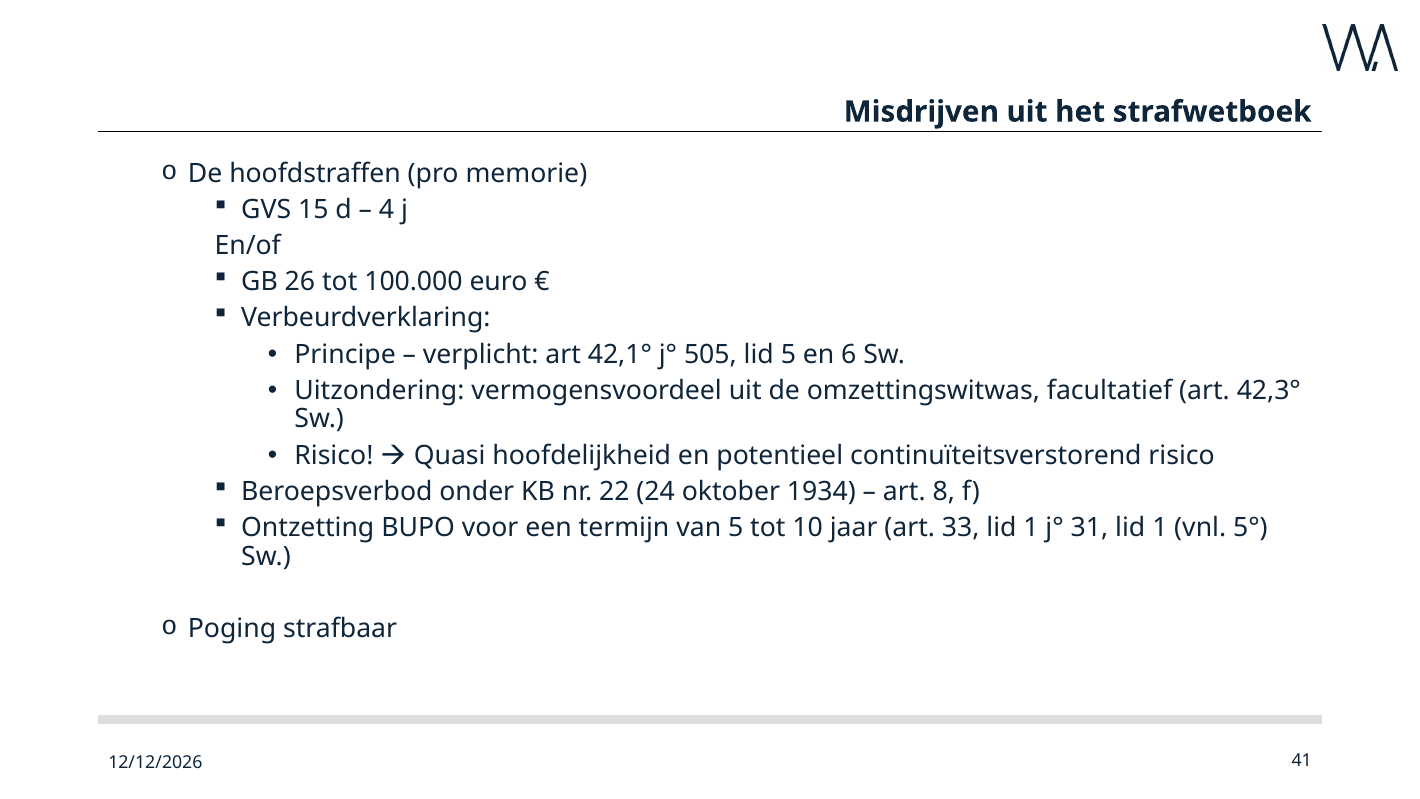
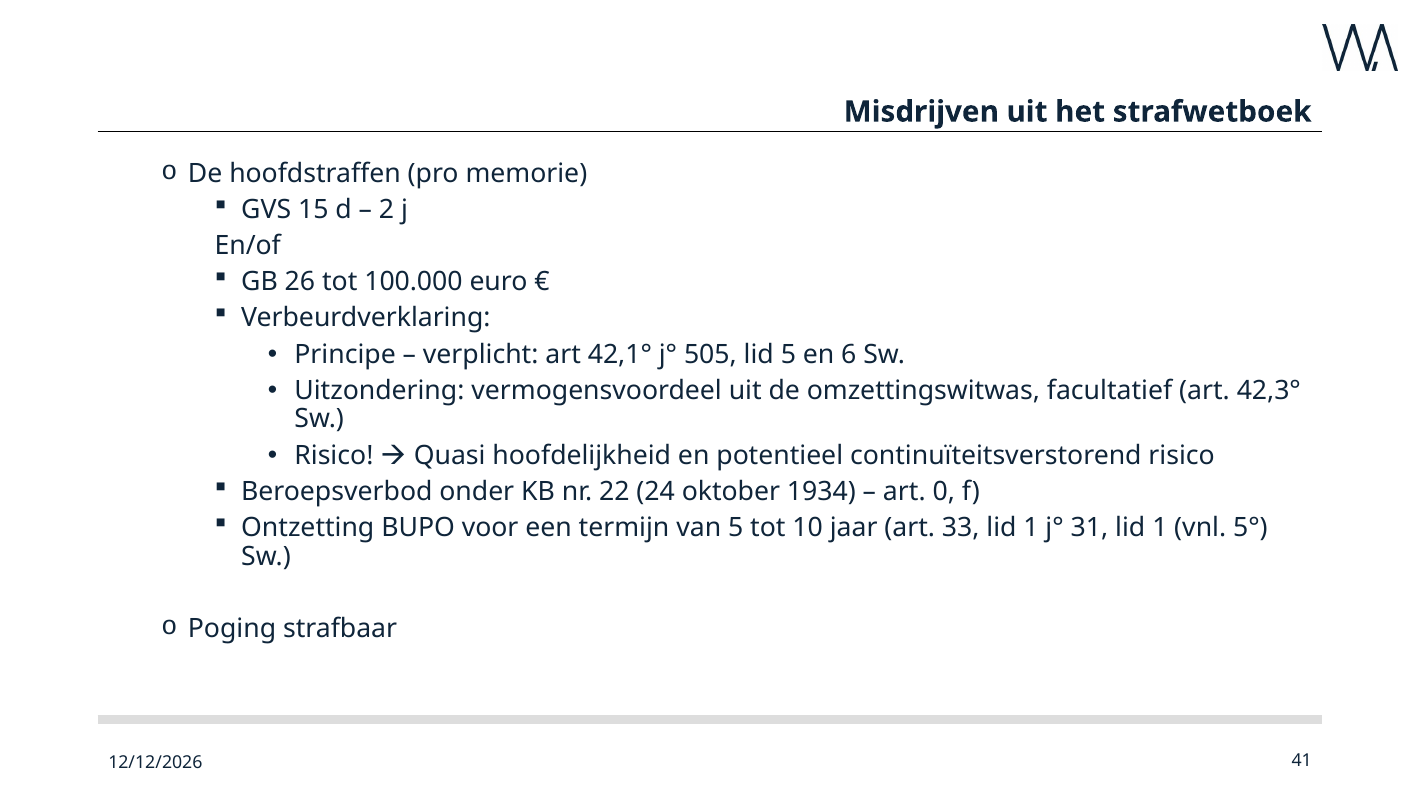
4: 4 -> 2
8: 8 -> 0
